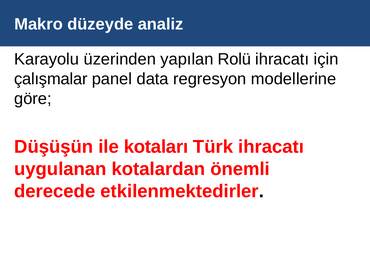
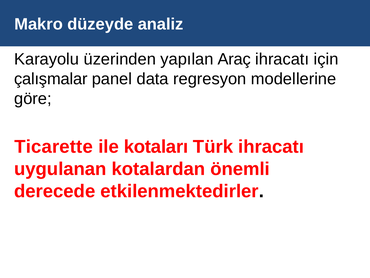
Rolü: Rolü -> Araç
Düşüşün: Düşüşün -> Ticarette
